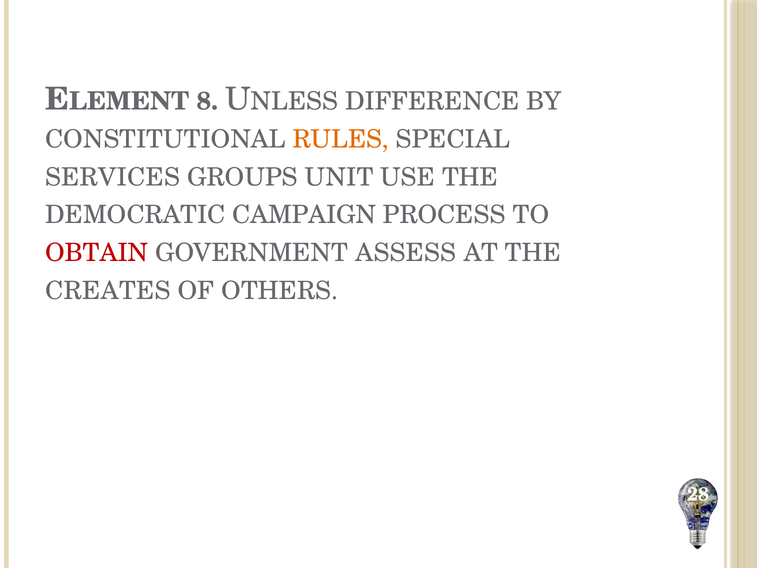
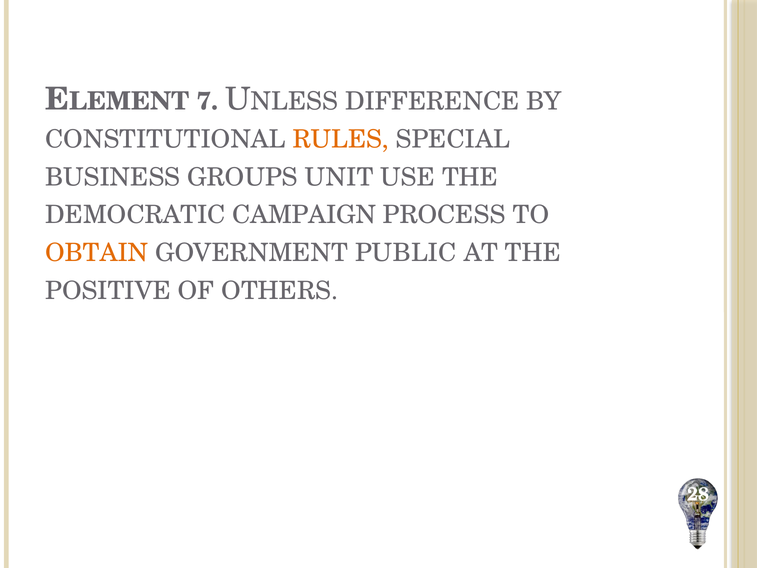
8: 8 -> 7
SERVICES: SERVICES -> BUSINESS
OBTAIN colour: red -> orange
ASSESS: ASSESS -> PUBLIC
CREATES: CREATES -> POSITIVE
